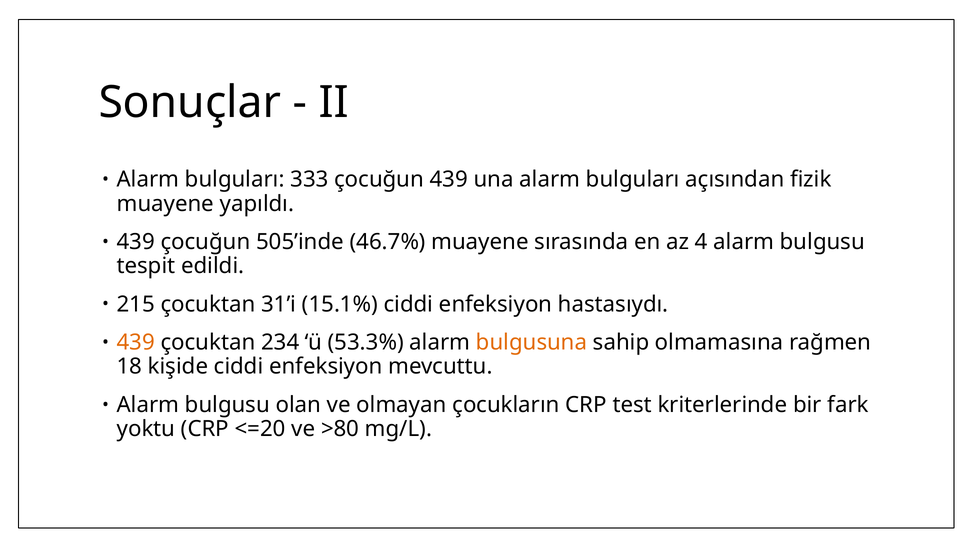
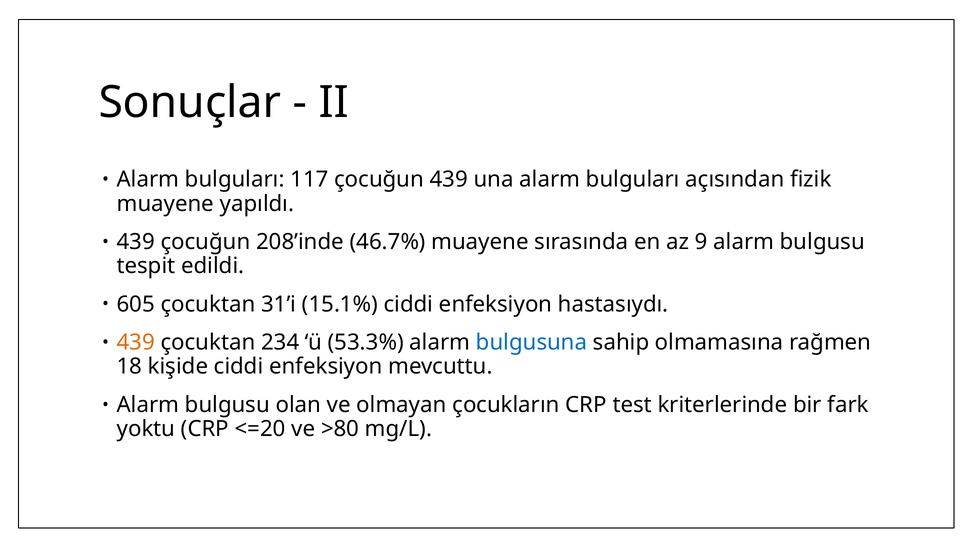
333: 333 -> 117
505’inde: 505’inde -> 208’inde
4: 4 -> 9
215: 215 -> 605
bulgusuna colour: orange -> blue
